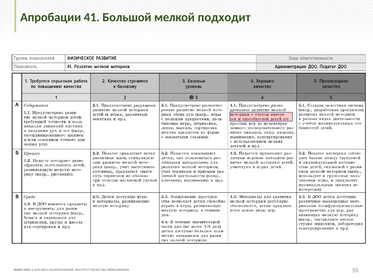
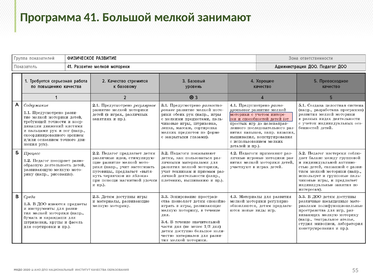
Апробации: Апробации -> Программа
подходит: подходит -> занимают
